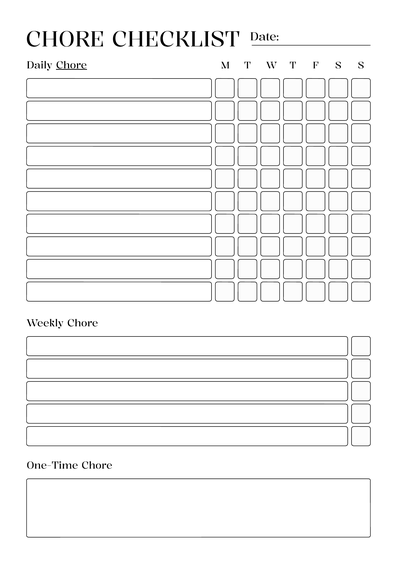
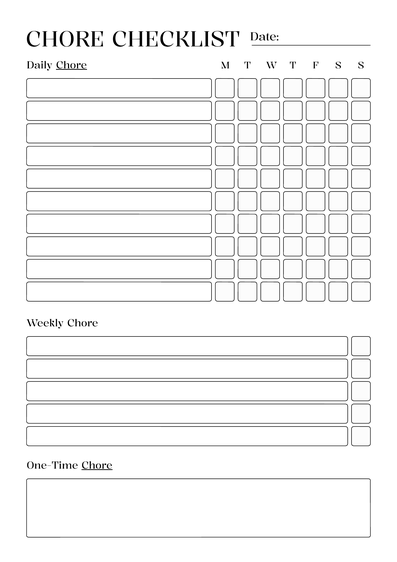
Chore at (97, 465) underline: none -> present
